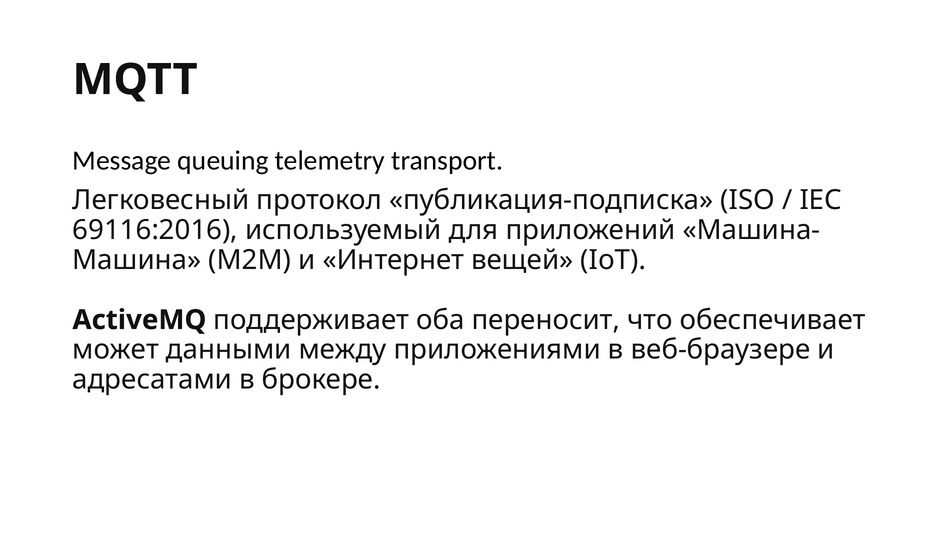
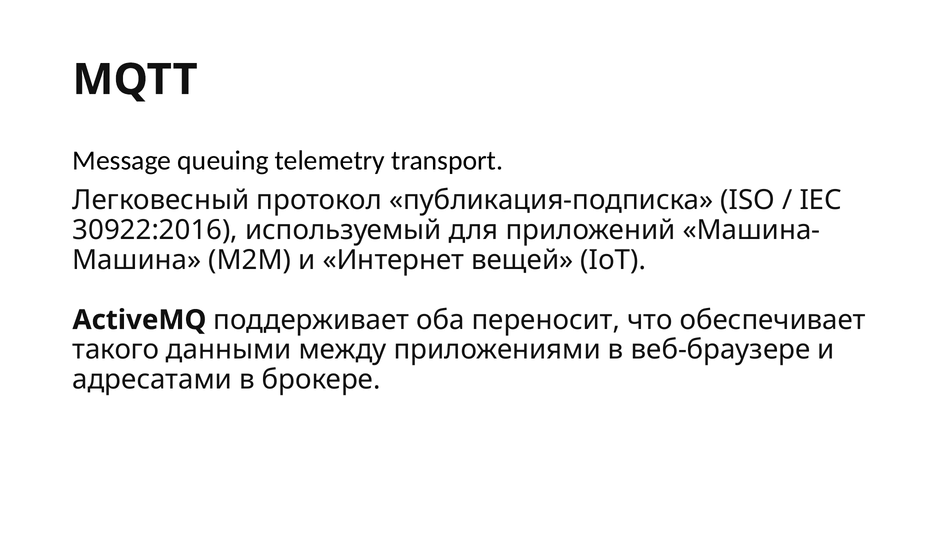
69116:2016: 69116:2016 -> 30922:2016
может: может -> такого
